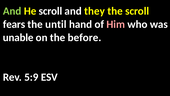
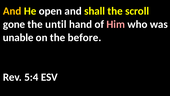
And at (12, 11) colour: light green -> yellow
He scroll: scroll -> open
they: they -> shall
fears: fears -> gone
5:9: 5:9 -> 5:4
